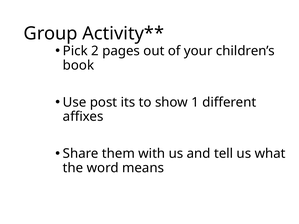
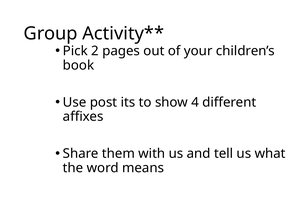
1: 1 -> 4
